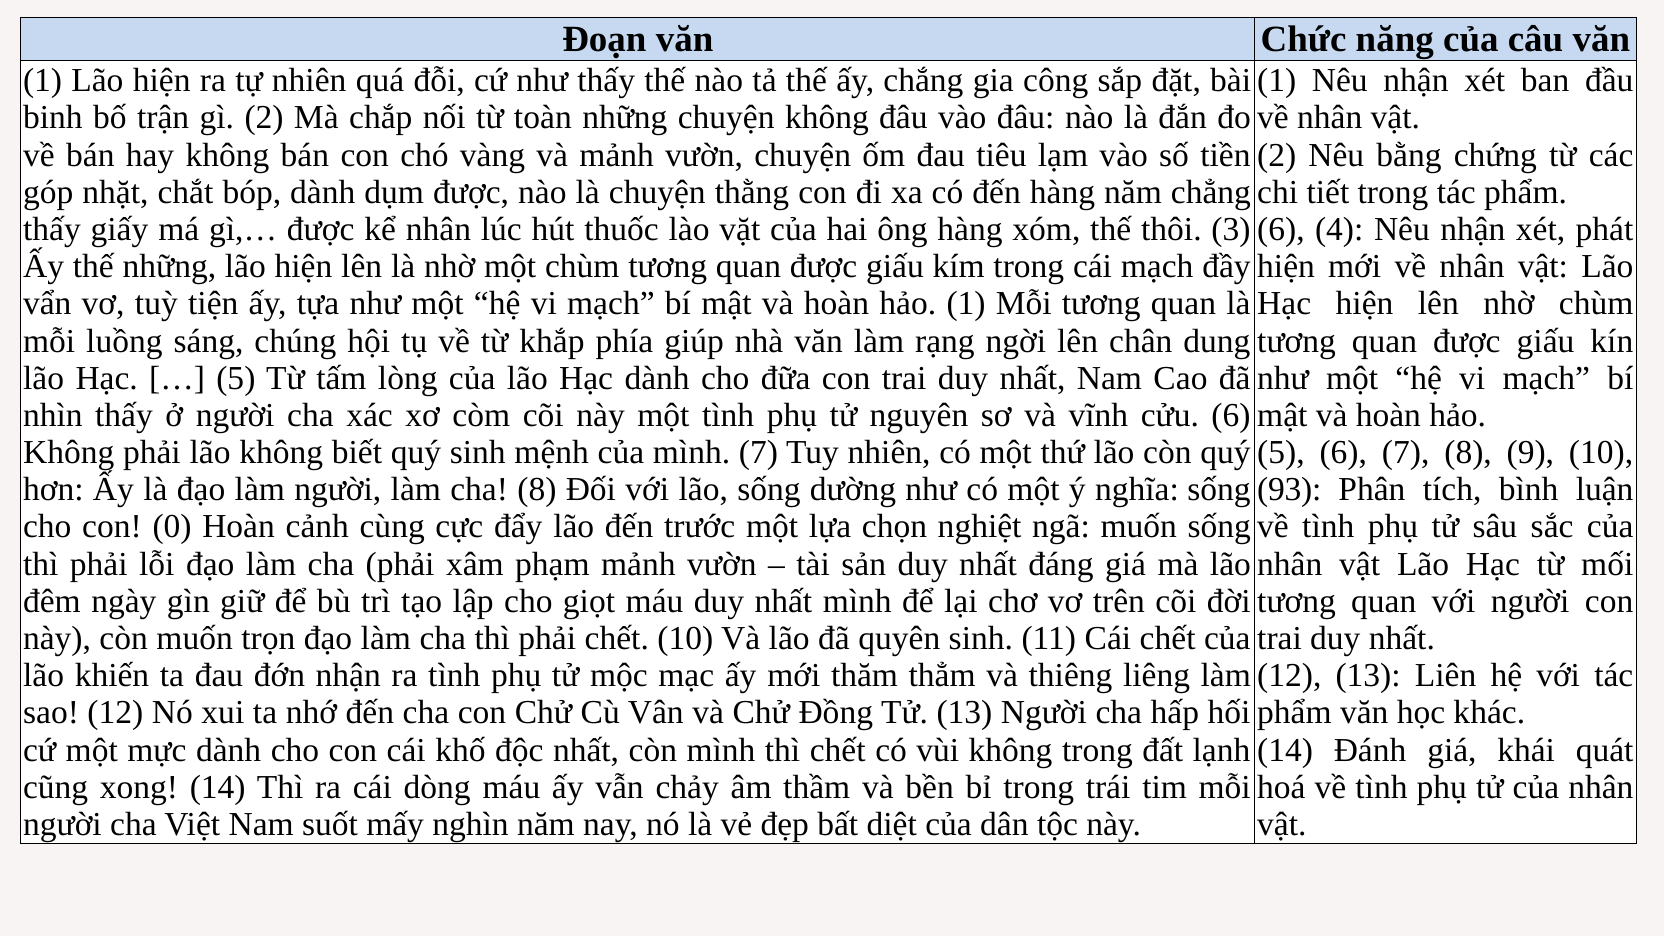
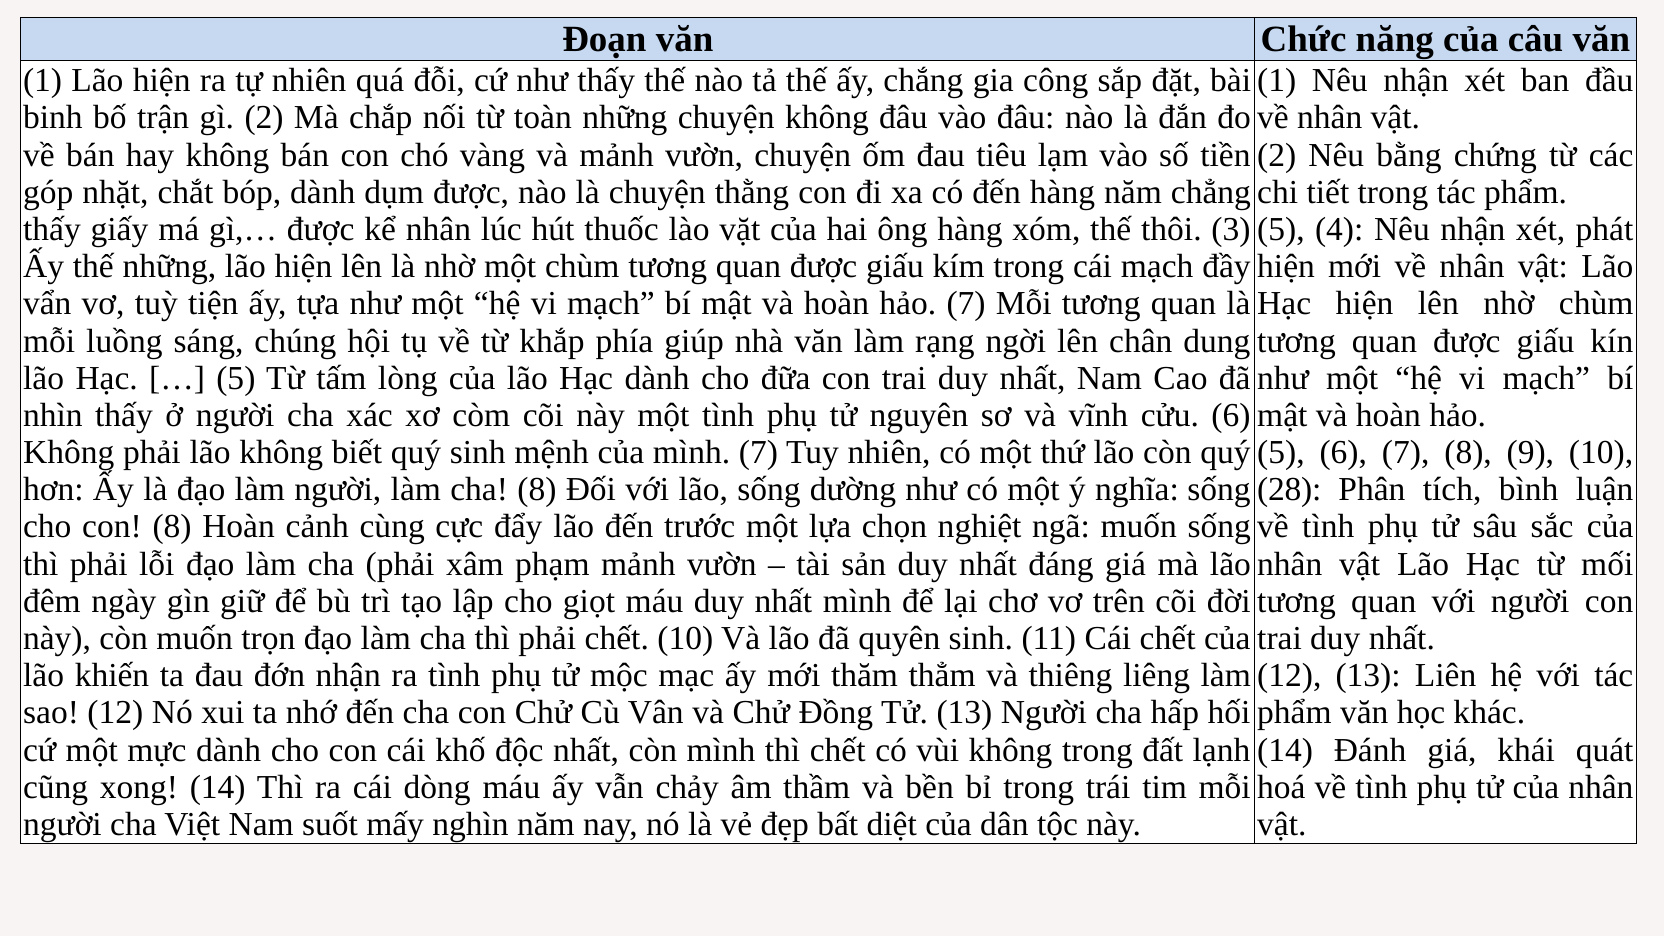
6 at (1281, 229): 6 -> 5
hảo 1: 1 -> 7
93: 93 -> 28
con 0: 0 -> 8
